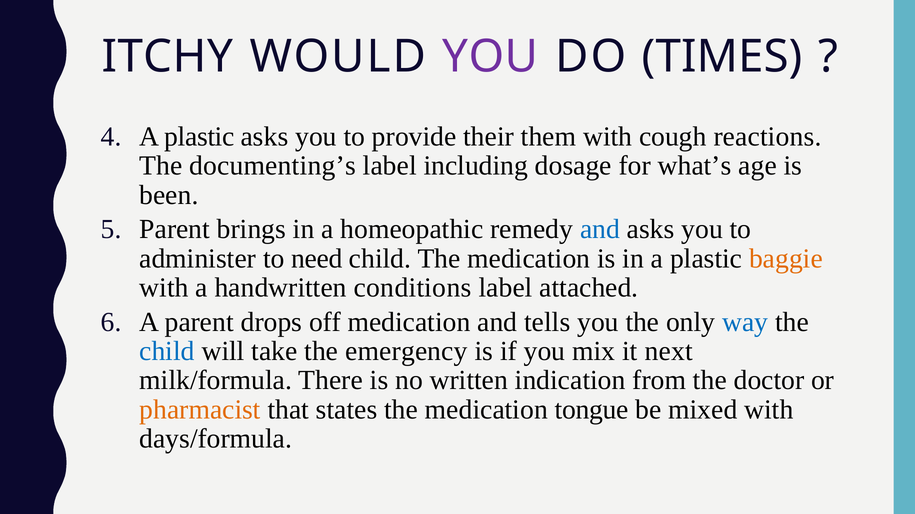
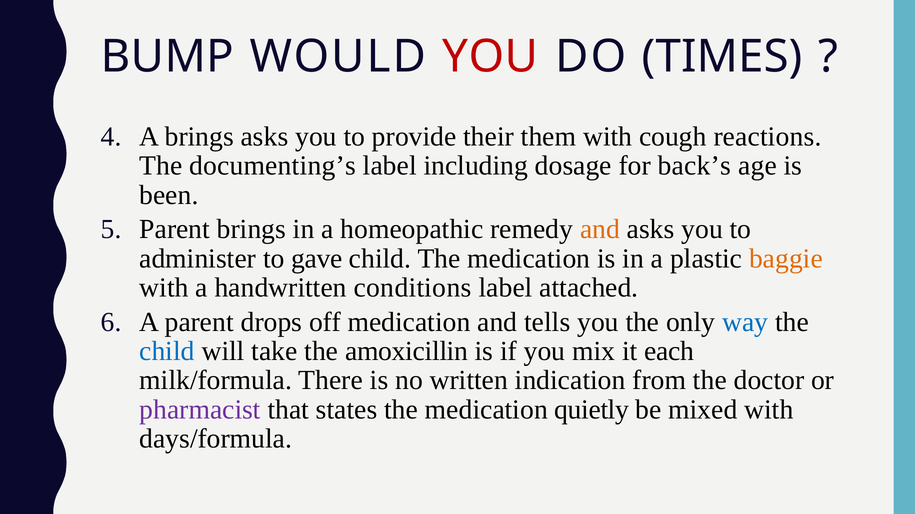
ITCHY: ITCHY -> BUMP
YOU at (490, 57) colour: purple -> red
plastic at (199, 137): plastic -> brings
what’s: what’s -> back’s
and at (600, 230) colour: blue -> orange
need: need -> gave
emergency: emergency -> amoxicillin
next: next -> each
pharmacist colour: orange -> purple
tongue: tongue -> quietly
